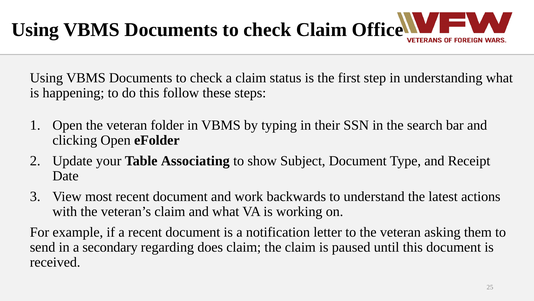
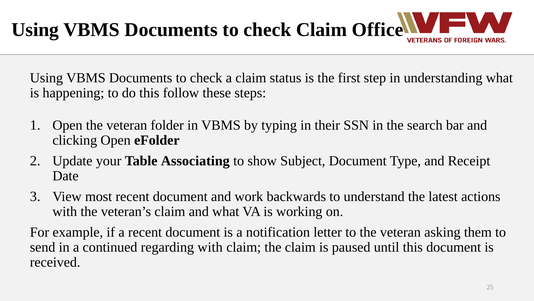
secondary: secondary -> continued
regarding does: does -> with
